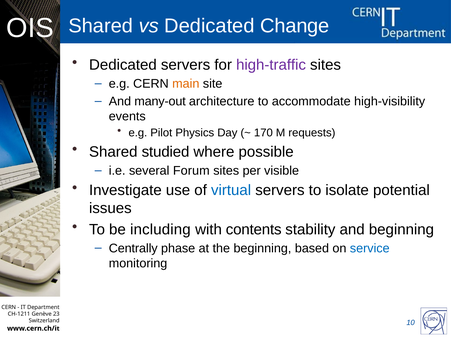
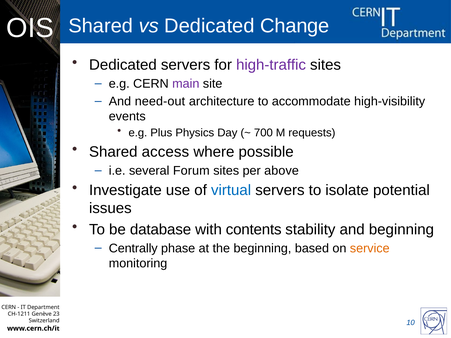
main colour: orange -> purple
many-out: many-out -> need-out
Pilot: Pilot -> Plus
170: 170 -> 700
studied: studied -> access
visible: visible -> above
including: including -> database
service colour: blue -> orange
